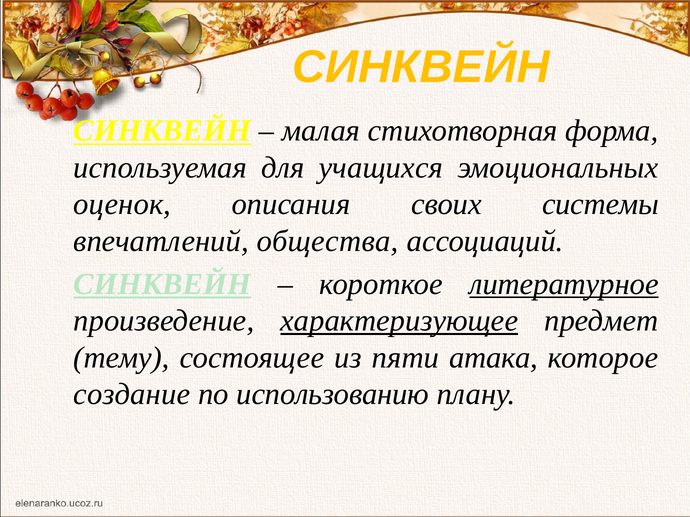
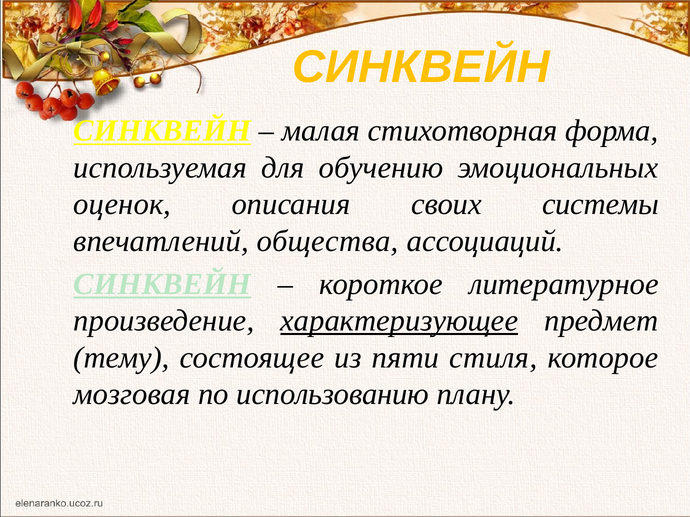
учащихся: учащихся -> обучению
литературное underline: present -> none
атака: атака -> стиля
создание: создание -> мозговая
